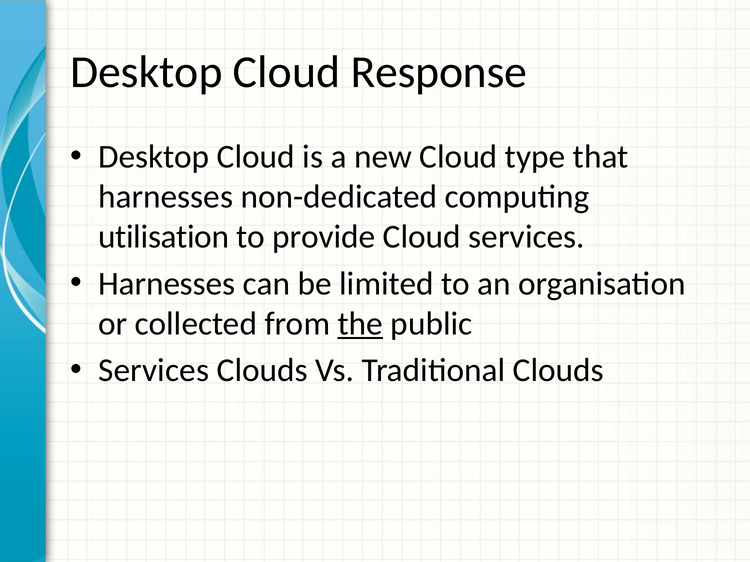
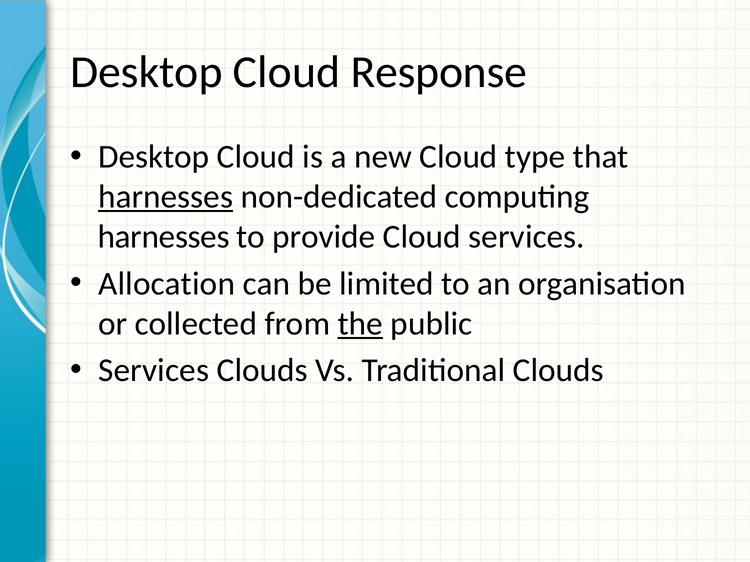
harnesses at (166, 197) underline: none -> present
utilisation at (164, 237): utilisation -> harnesses
Harnesses at (167, 284): Harnesses -> Allocation
